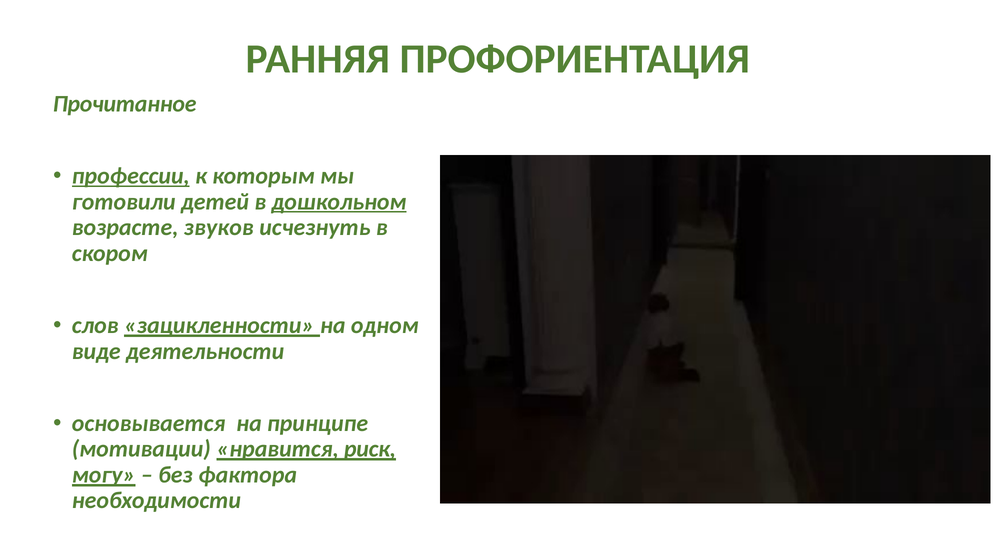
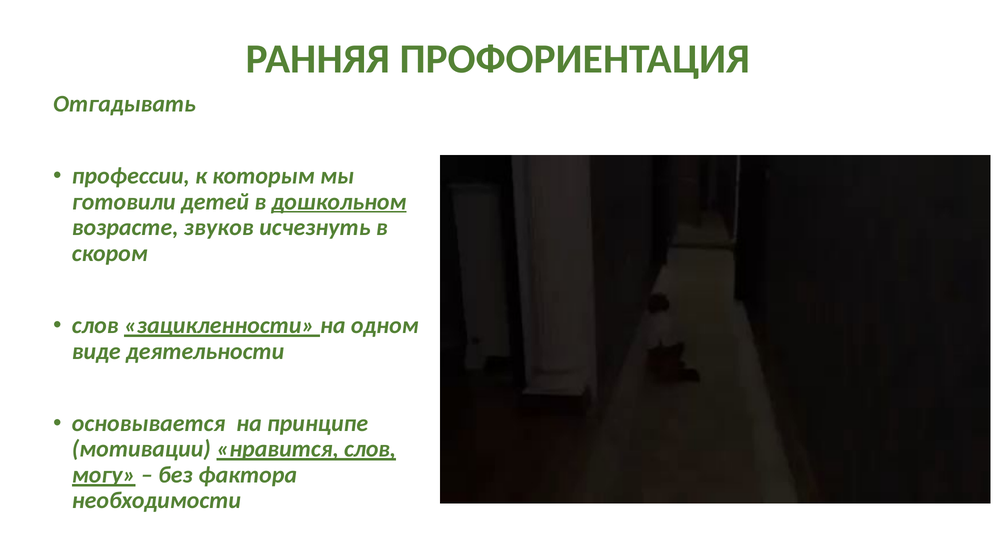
Прочитанное: Прочитанное -> Отгадывать
профессии underline: present -> none
нравится риск: риск -> слов
